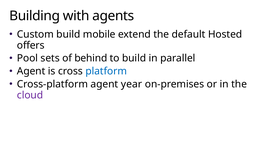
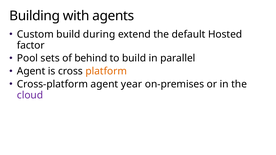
mobile: mobile -> during
offers: offers -> factor
platform colour: blue -> orange
